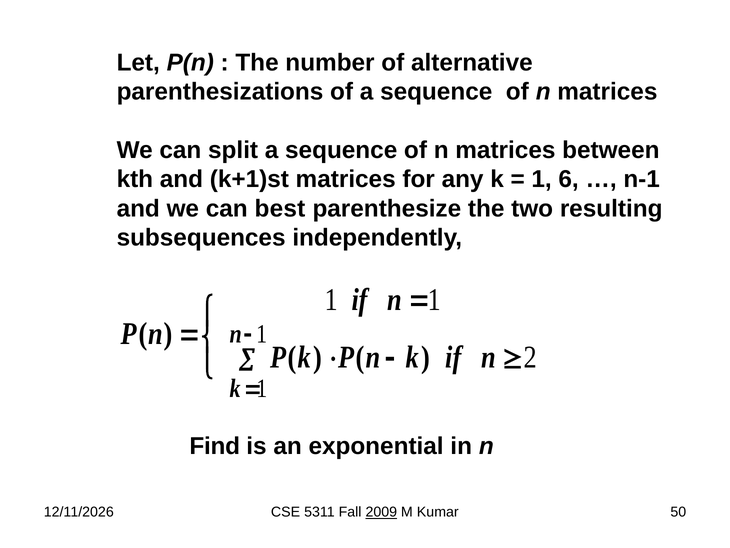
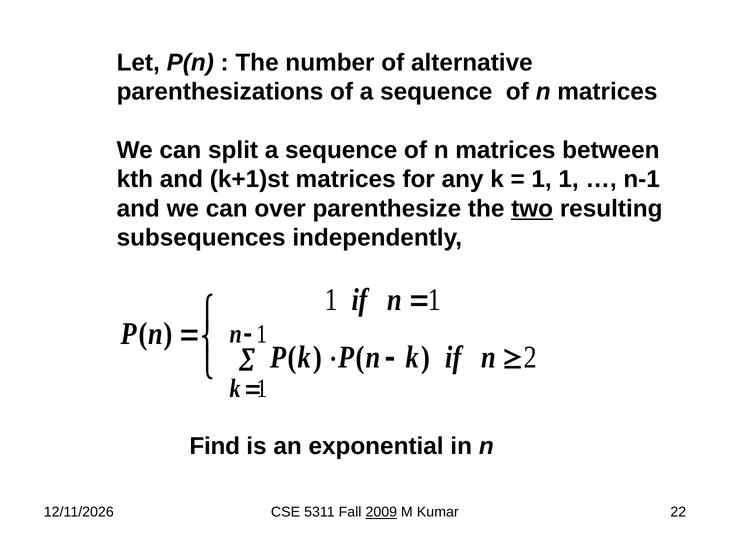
6 at (569, 179): 6 -> 1
best: best -> over
two underline: none -> present
50: 50 -> 22
